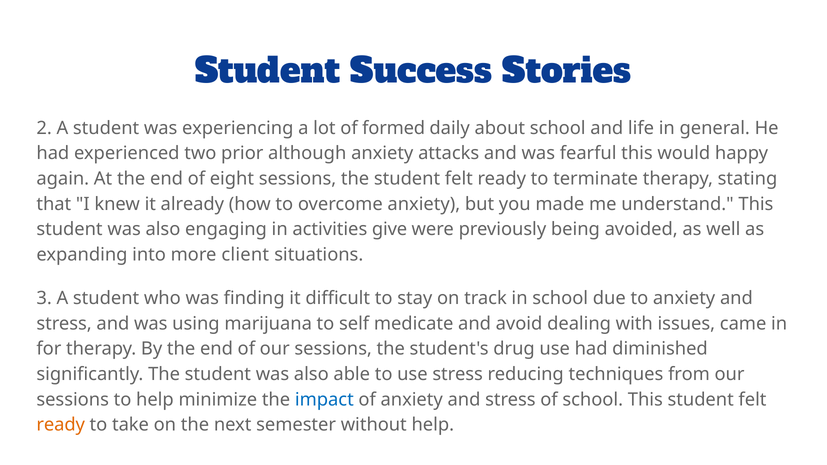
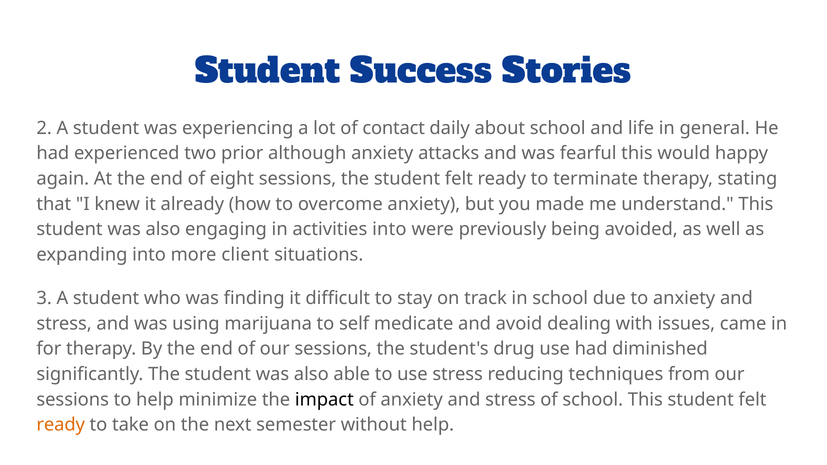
formed: formed -> contact
activities give: give -> into
impact colour: blue -> black
